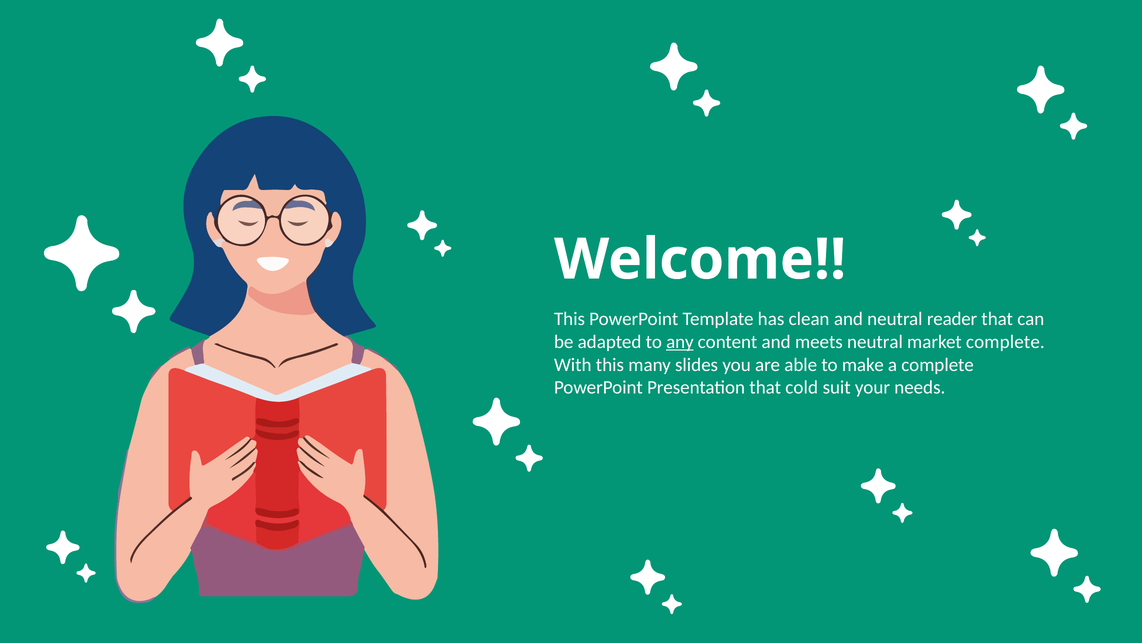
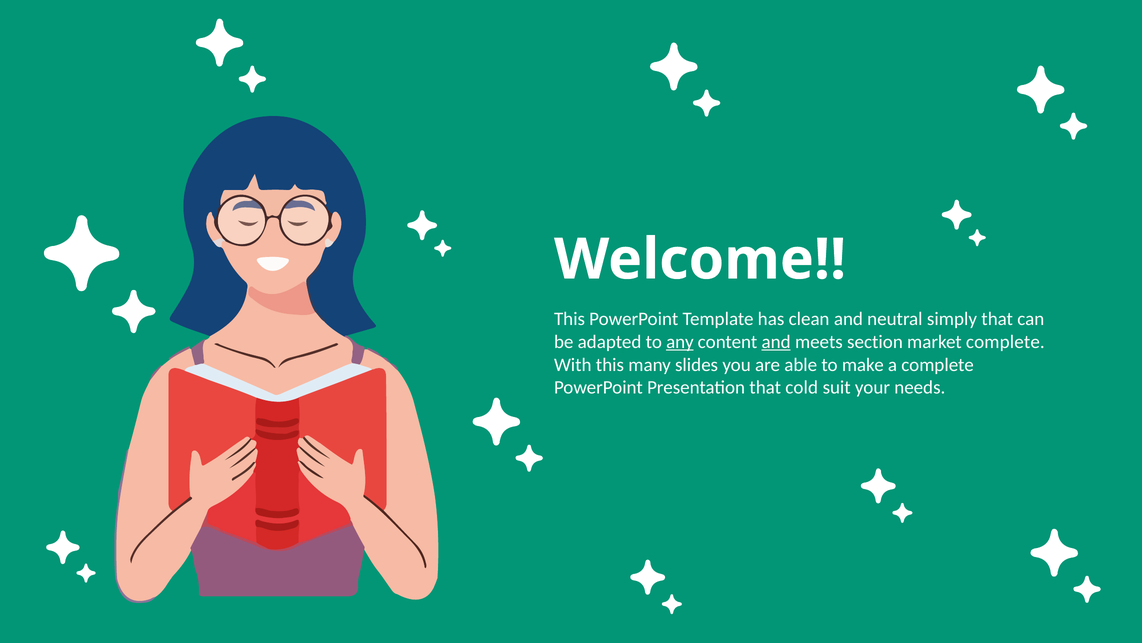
reader: reader -> simply
and at (776, 342) underline: none -> present
meets neutral: neutral -> section
